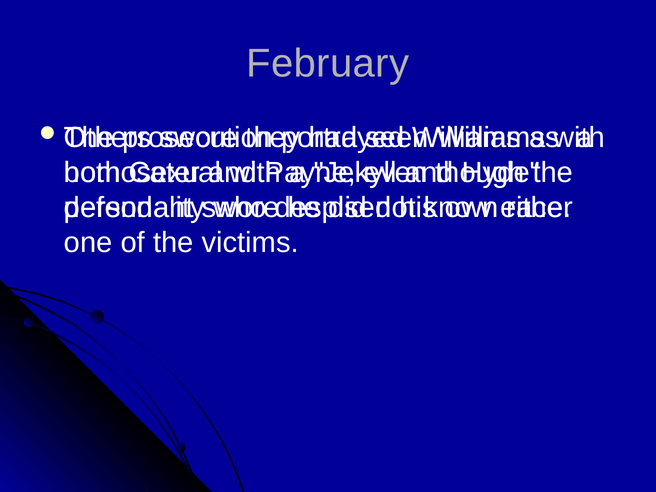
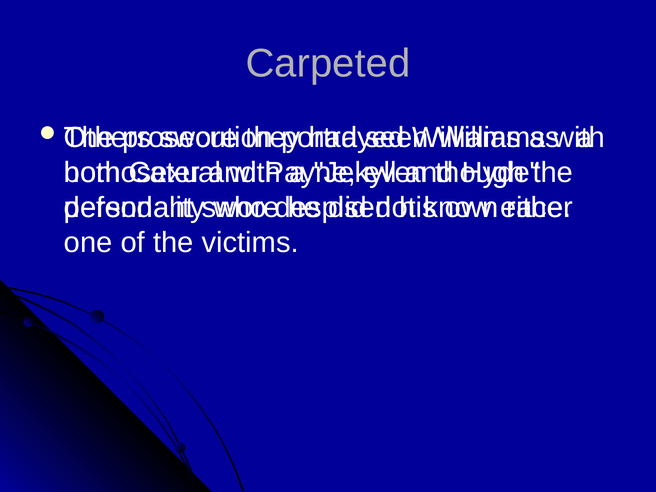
February: February -> Carpeted
